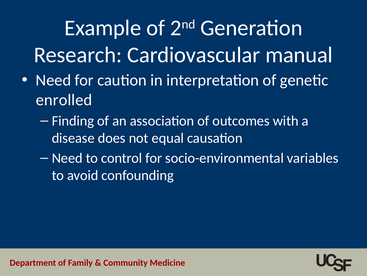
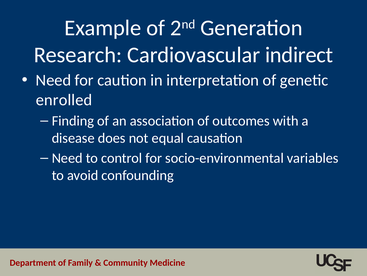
manual: manual -> indirect
